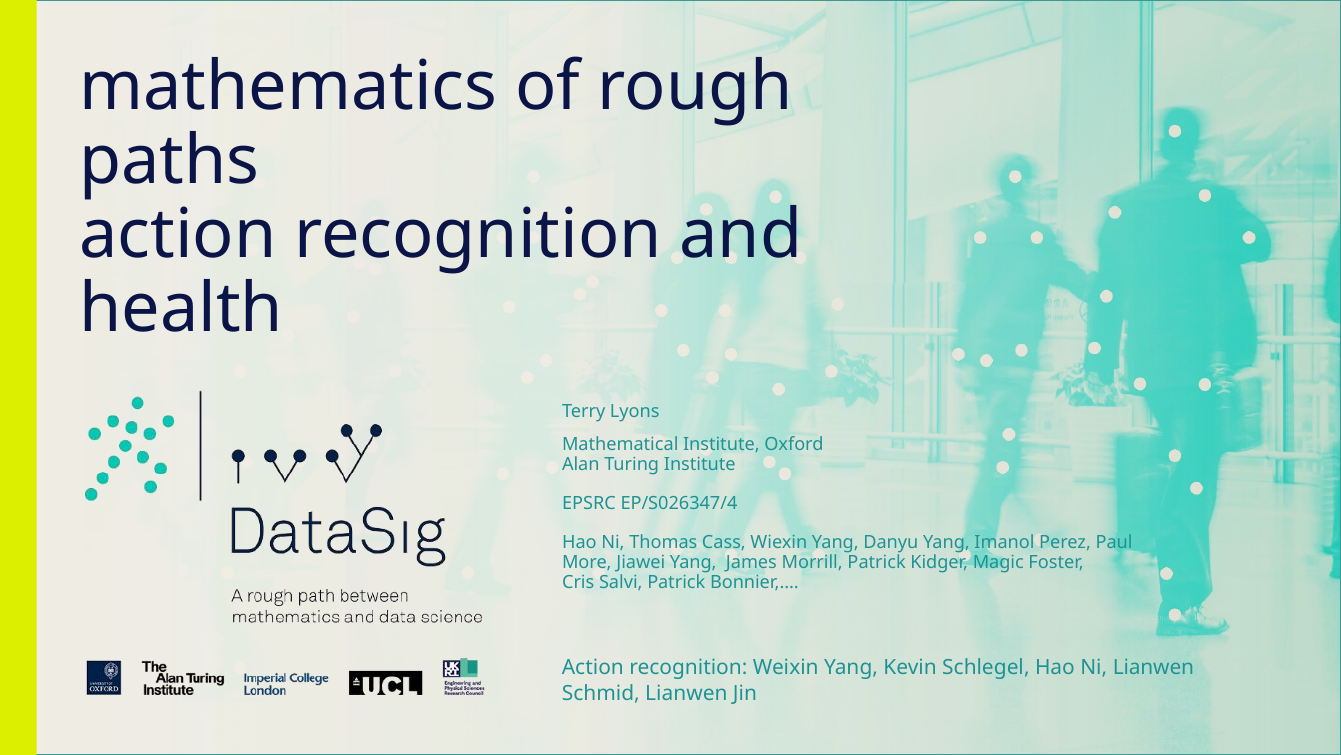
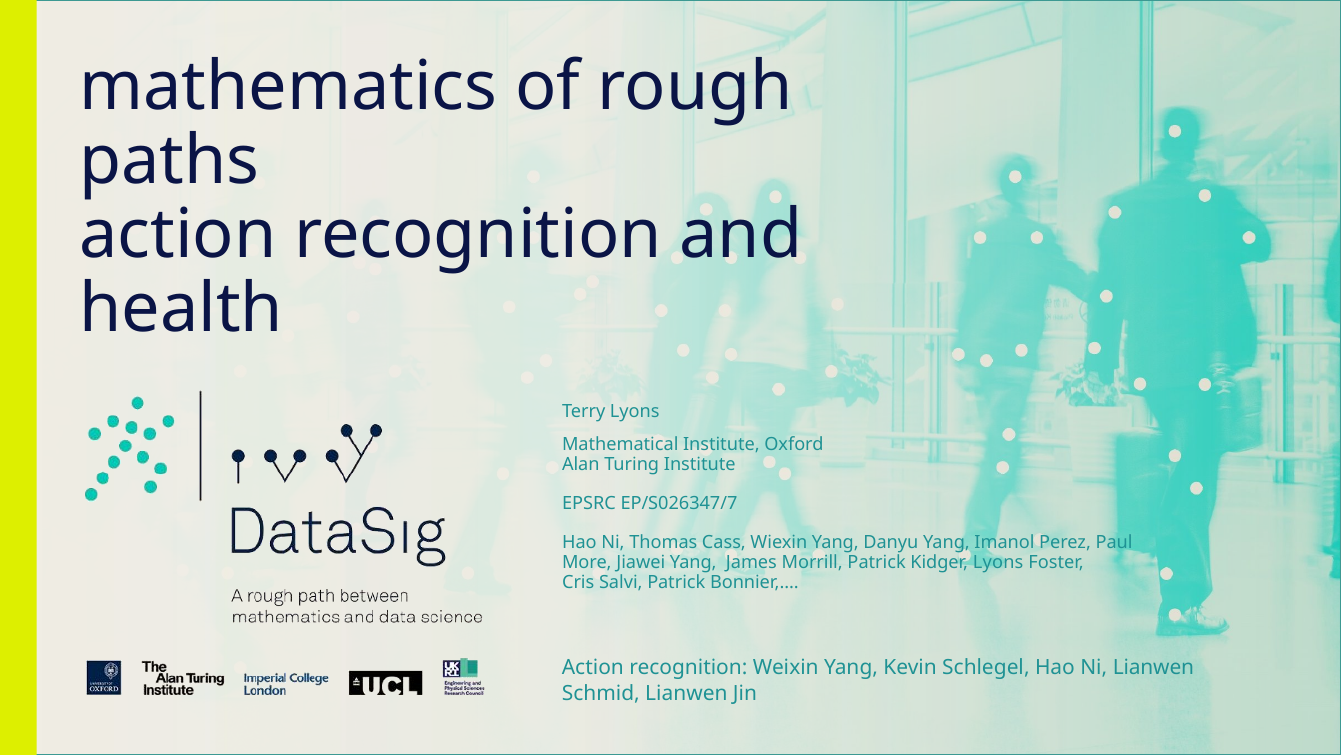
EP/S026347/4: EP/S026347/4 -> EP/S026347/7
Kidger Magic: Magic -> Lyons
